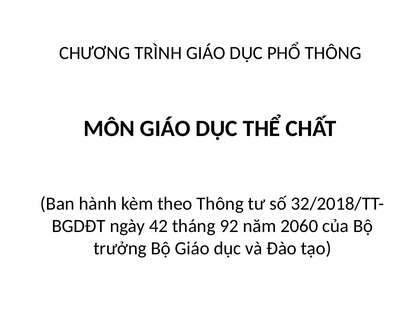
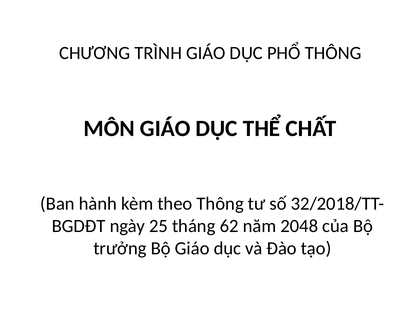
42: 42 -> 25
92: 92 -> 62
2060: 2060 -> 2048
